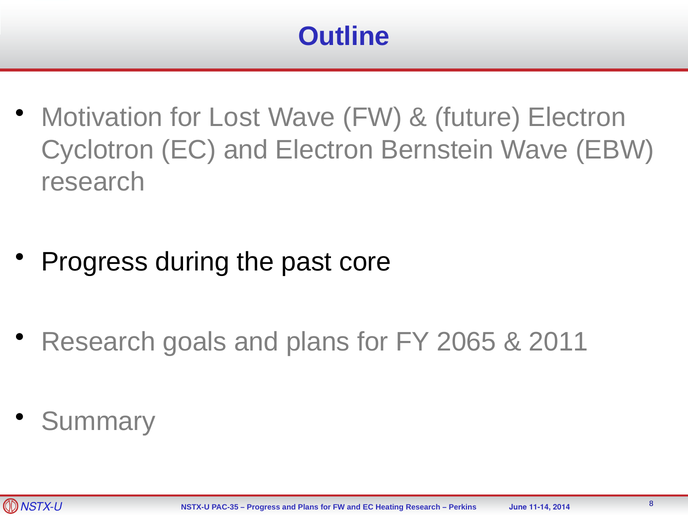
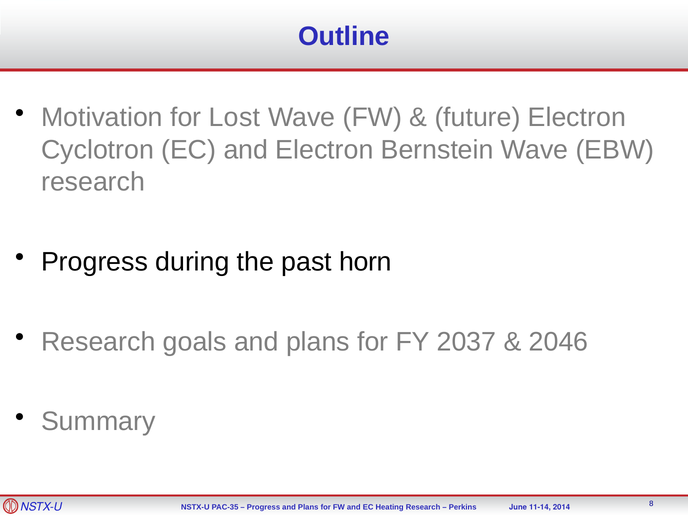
core: core -> horn
2065: 2065 -> 2037
2011: 2011 -> 2046
